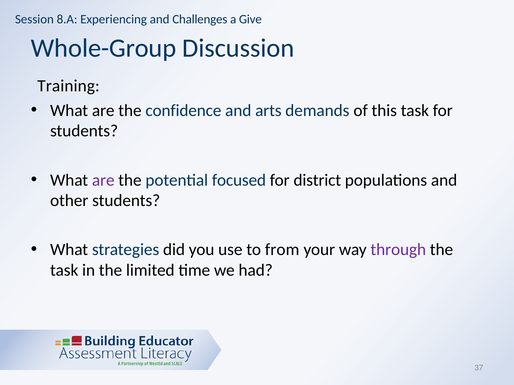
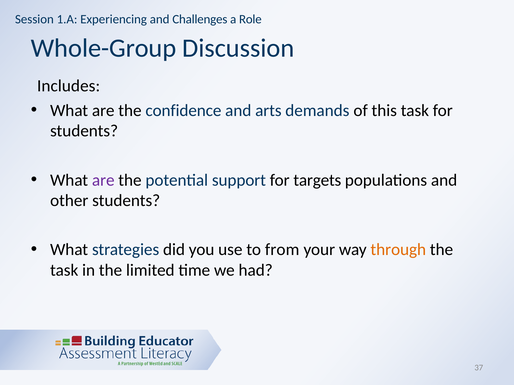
8.A: 8.A -> 1.A
Give: Give -> Role
Training: Training -> Includes
focused: focused -> support
district: district -> targets
through colour: purple -> orange
